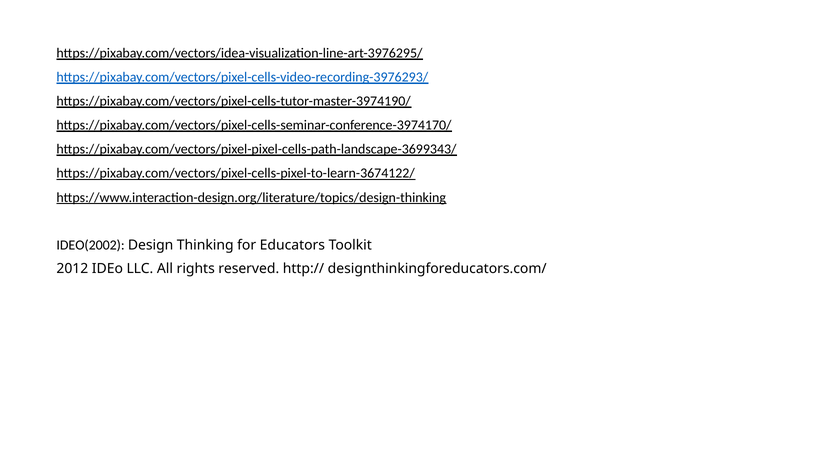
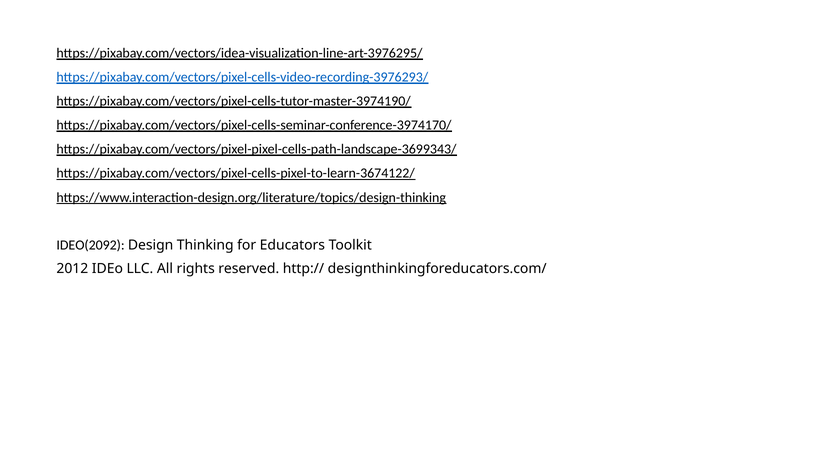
IDEO(2002: IDEO(2002 -> IDEO(2092
